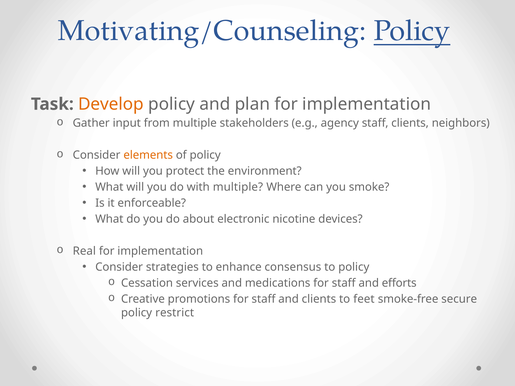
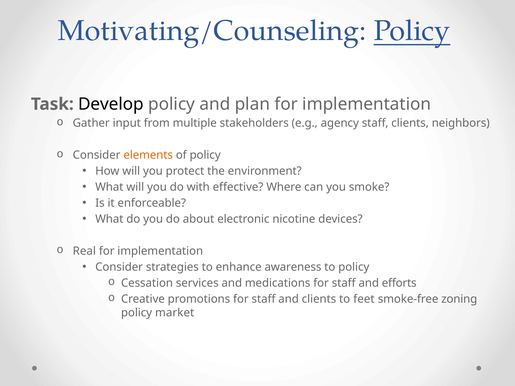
Develop colour: orange -> black
with multiple: multiple -> effective
consensus: consensus -> awareness
secure: secure -> zoning
restrict: restrict -> market
